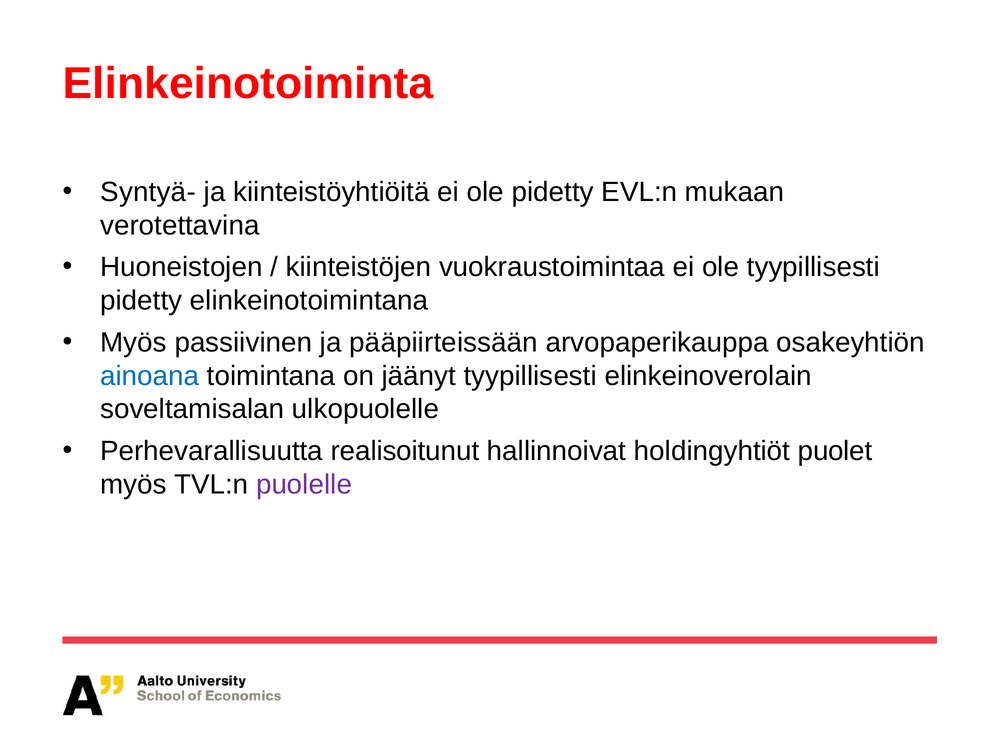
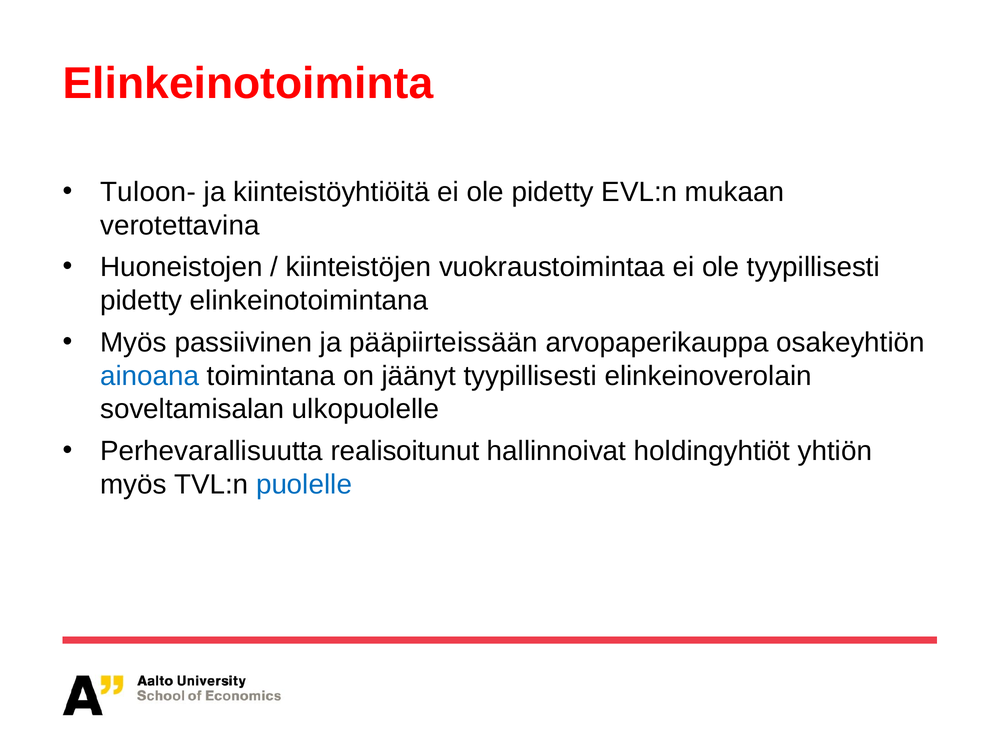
Syntyä-: Syntyä- -> Tuloon-
puolet: puolet -> yhtiön
puolelle colour: purple -> blue
